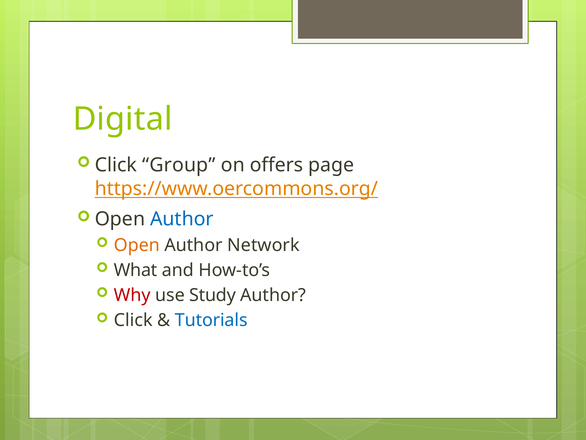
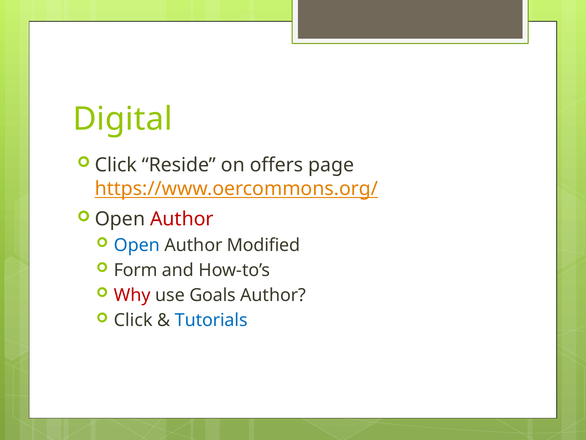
Group: Group -> Reside
Author at (182, 219) colour: blue -> red
Open at (137, 245) colour: orange -> blue
Network: Network -> Modified
What: What -> Form
Study: Study -> Goals
